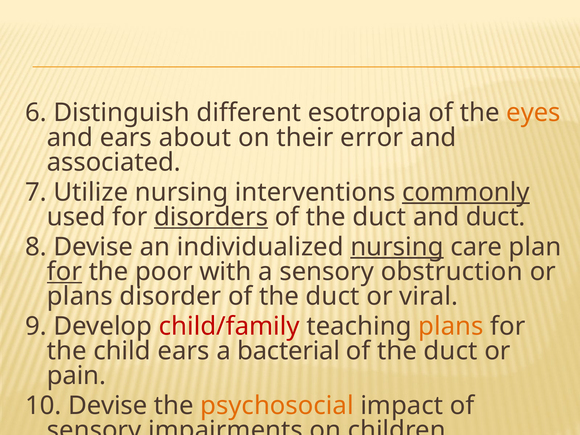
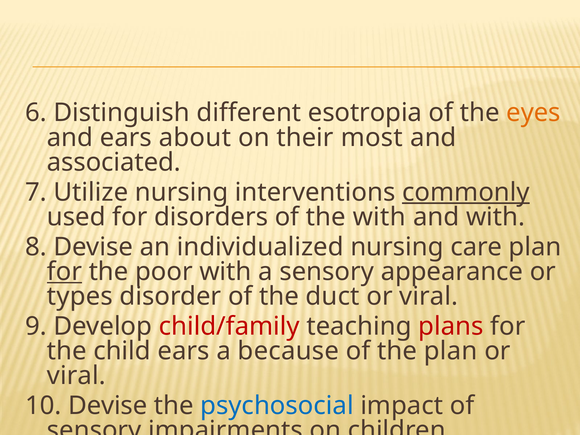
error: error -> most
disorders underline: present -> none
duct at (379, 217): duct -> with
and duct: duct -> with
nursing at (397, 247) underline: present -> none
obstruction: obstruction -> appearance
plans at (80, 296): plans -> types
plans at (451, 326) colour: orange -> red
bacterial: bacterial -> because
duct at (451, 351): duct -> plan
pain at (76, 376): pain -> viral
psychosocial colour: orange -> blue
